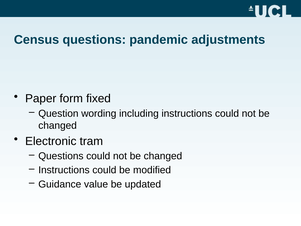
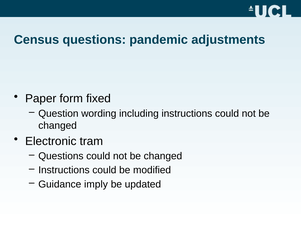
value: value -> imply
